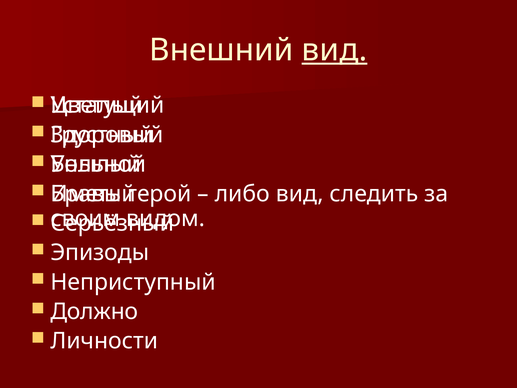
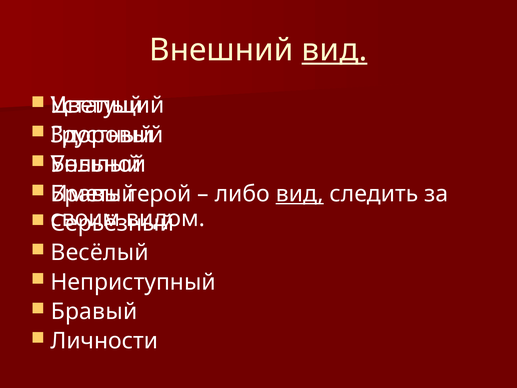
вид at (300, 194) underline: none -> present
Эпизоды: Эпизоды -> Весёлый
Должно at (94, 311): Должно -> Бравый
